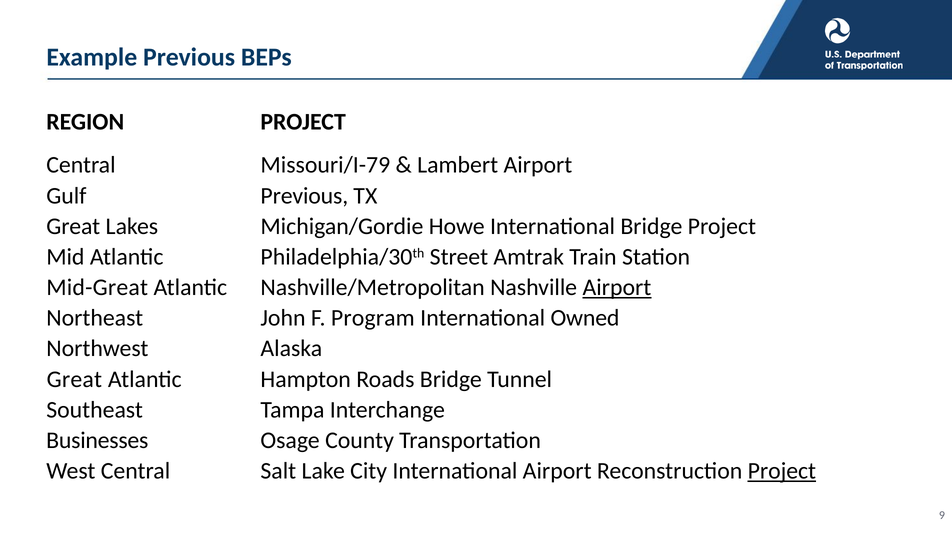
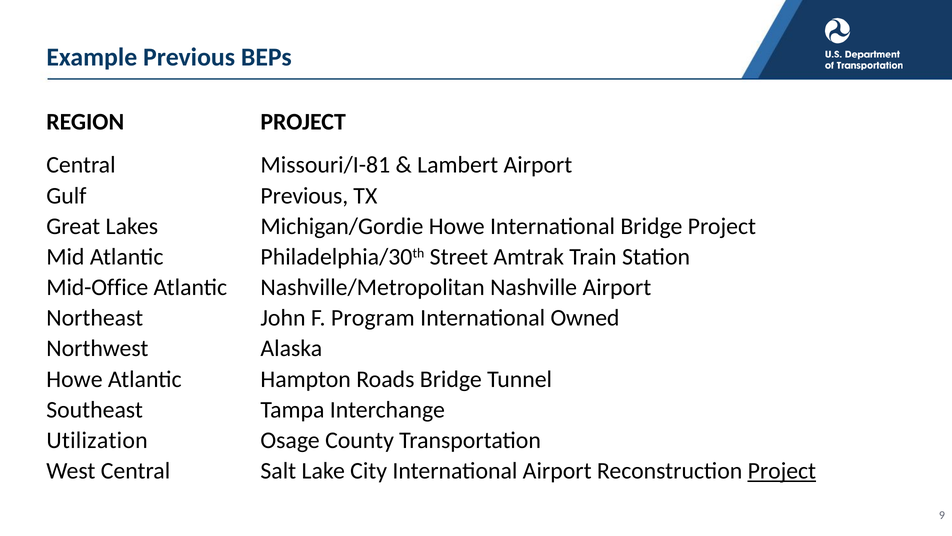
Missouri/I-79: Missouri/I-79 -> Missouri/I-81
Mid-Great: Mid-Great -> Mid-Office
Airport at (617, 287) underline: present -> none
Great at (74, 379): Great -> Howe
Businesses: Businesses -> Utilization
